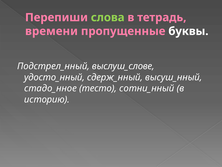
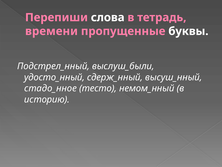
слова colour: light green -> white
выслуш_слове: выслуш_слове -> выслуш_были
сотни_нный: сотни_нный -> немом_нный
